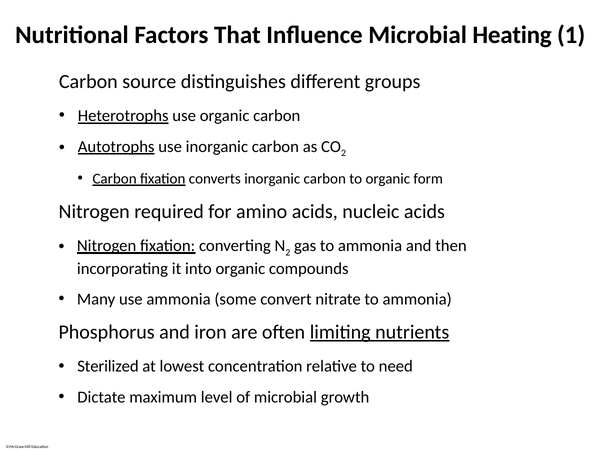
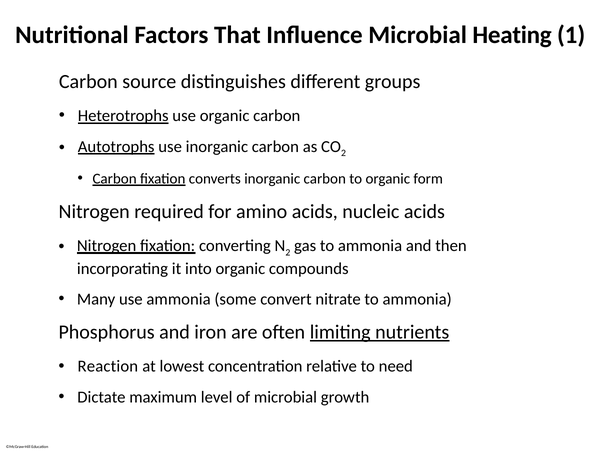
Sterilized: Sterilized -> Reaction
